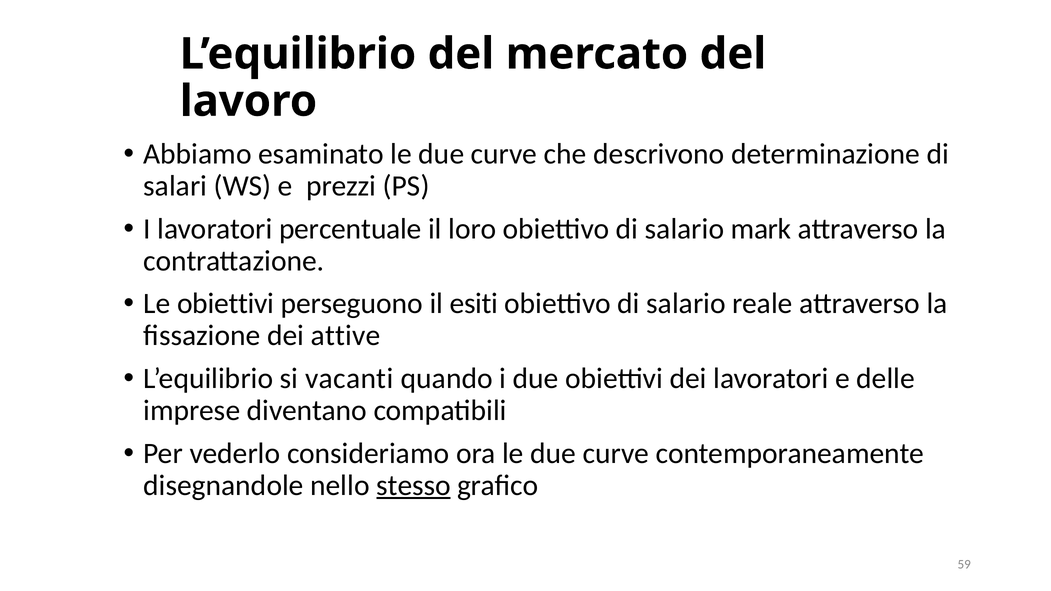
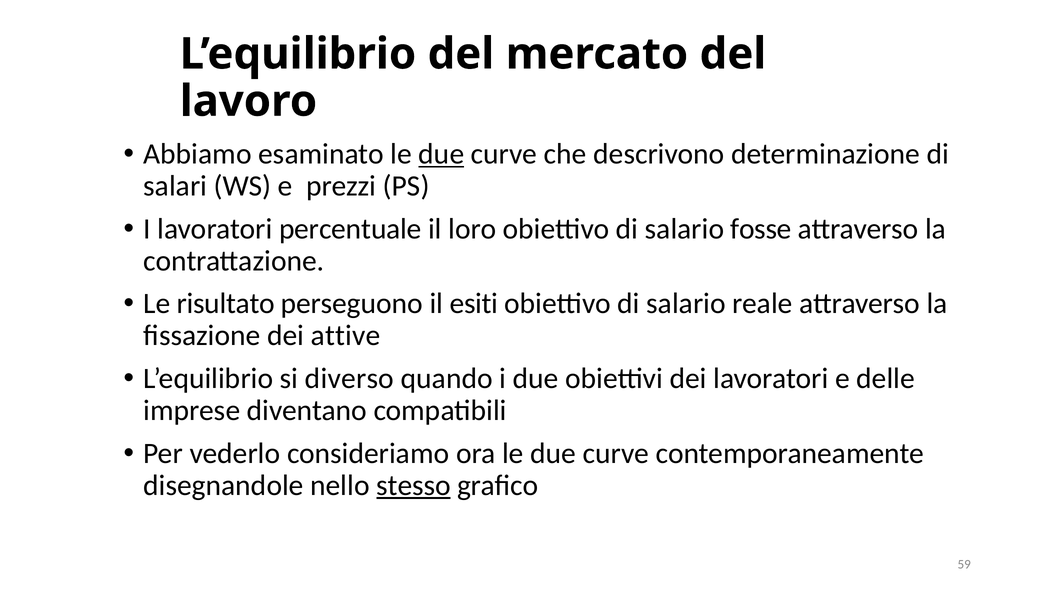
due at (441, 154) underline: none -> present
mark: mark -> fosse
Le obiettivi: obiettivi -> risultato
vacanti: vacanti -> diverso
